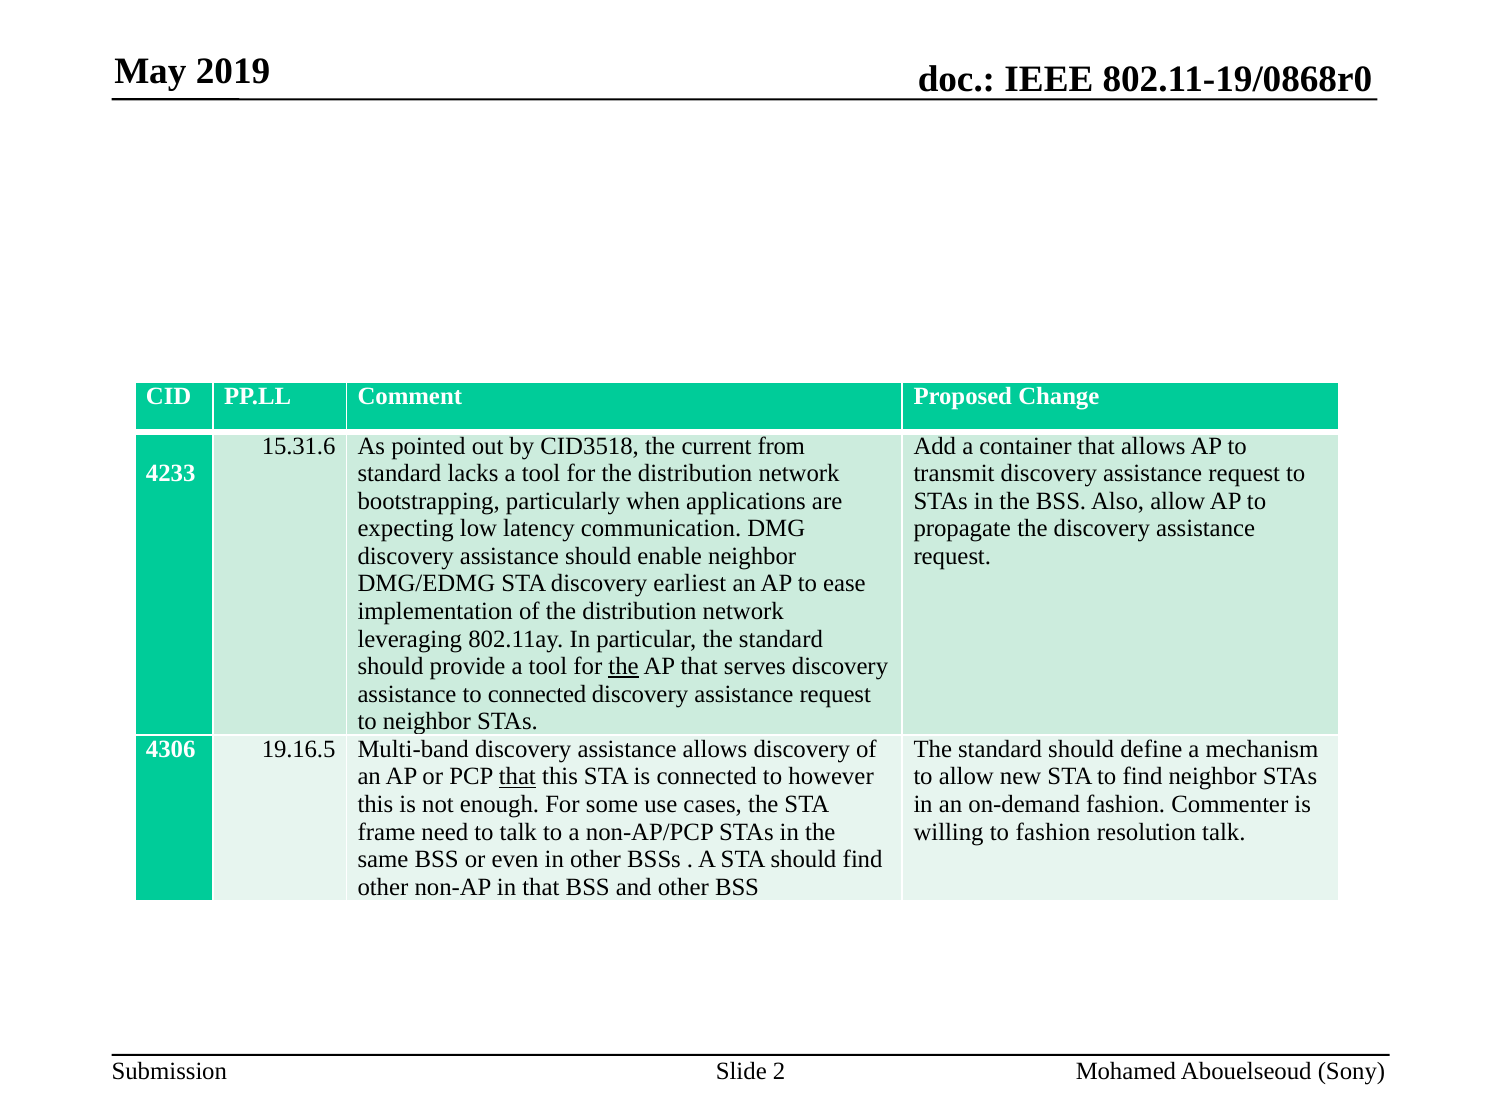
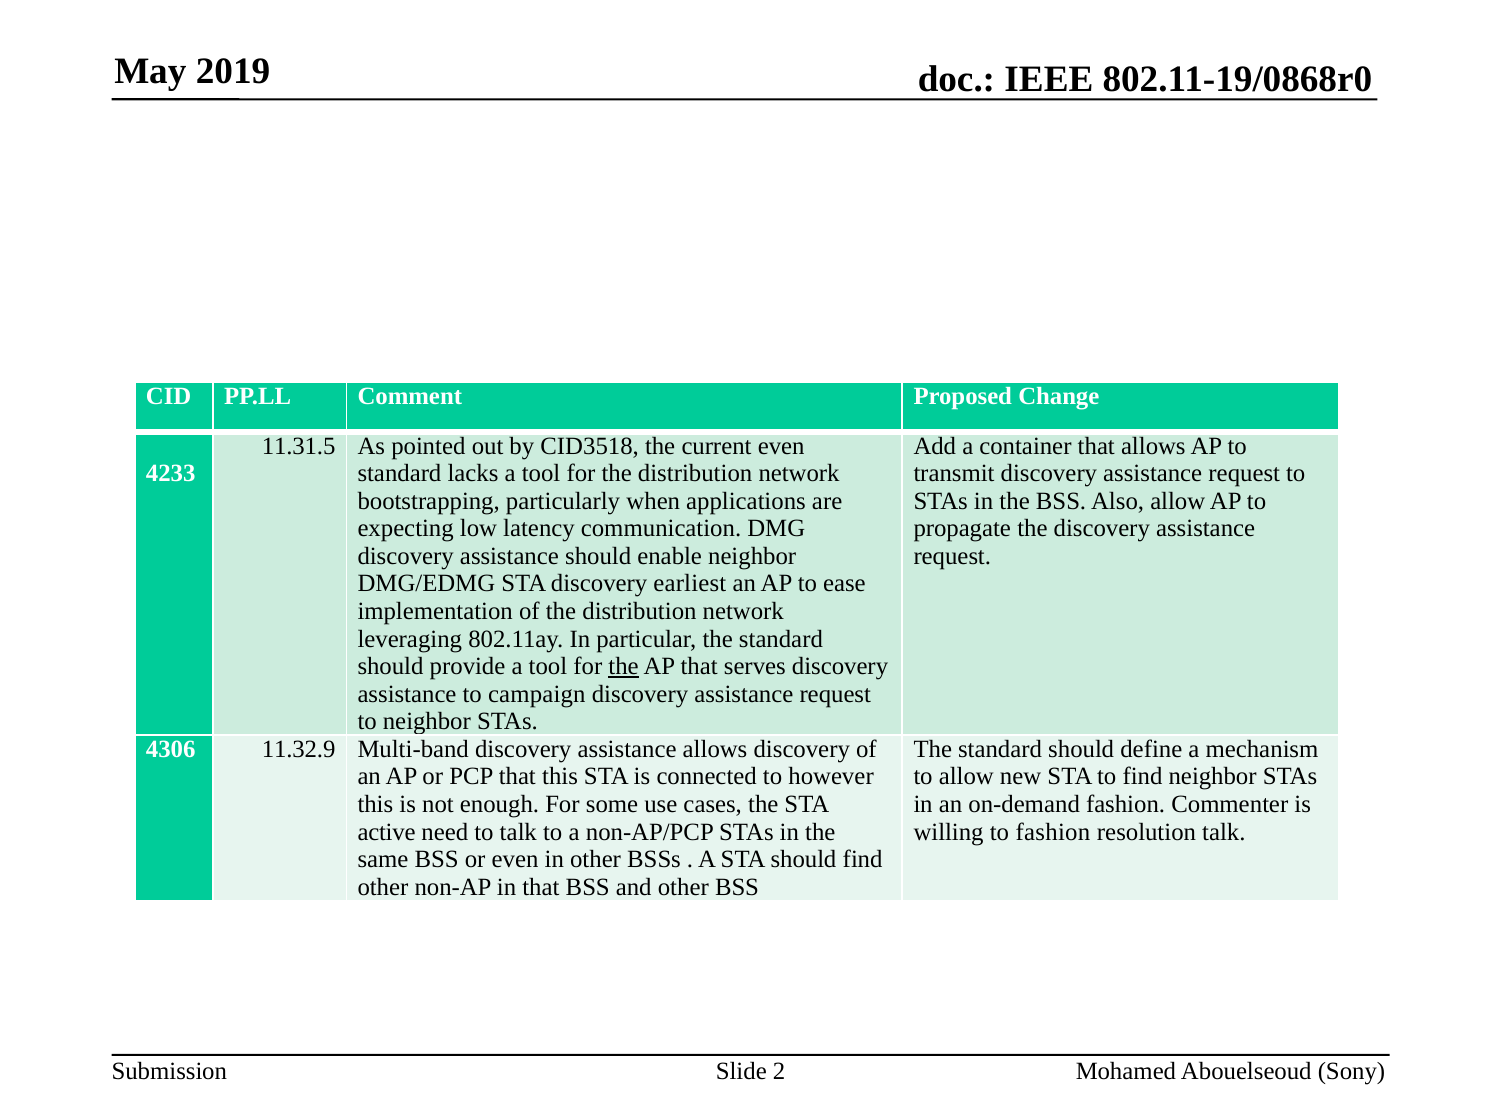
15.31.6: 15.31.6 -> 11.31.5
current from: from -> even
to connected: connected -> campaign
19.16.5: 19.16.5 -> 11.32.9
that at (517, 777) underline: present -> none
frame: frame -> active
